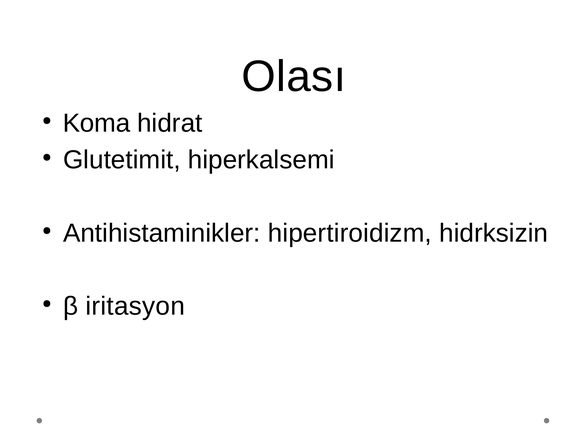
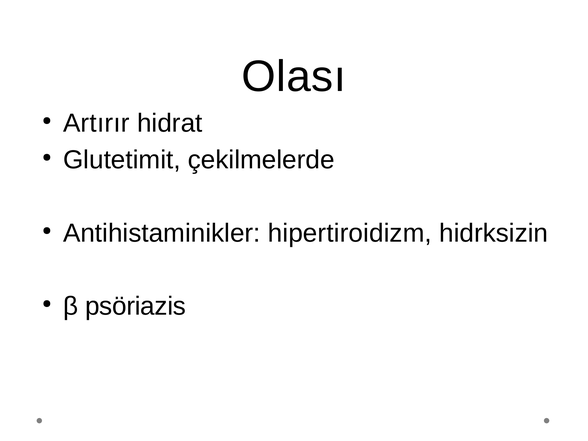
Koma: Koma -> Artırır
hiperkalsemi: hiperkalsemi -> çekilmelerde
iritasyon: iritasyon -> psöriazis
